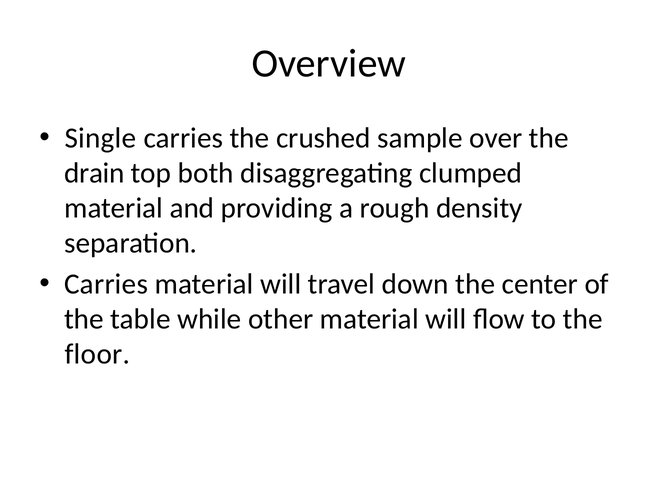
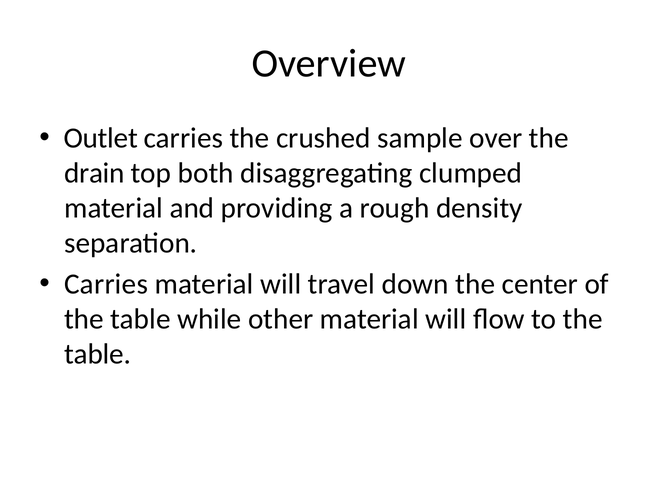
Single: Single -> Outlet
floor at (97, 355): floor -> table
